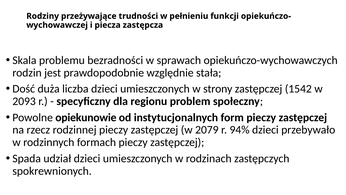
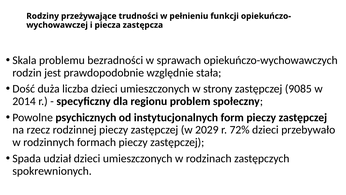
1542: 1542 -> 9085
2093: 2093 -> 2014
opiekunowie: opiekunowie -> psychicznych
2079: 2079 -> 2029
94%: 94% -> 72%
